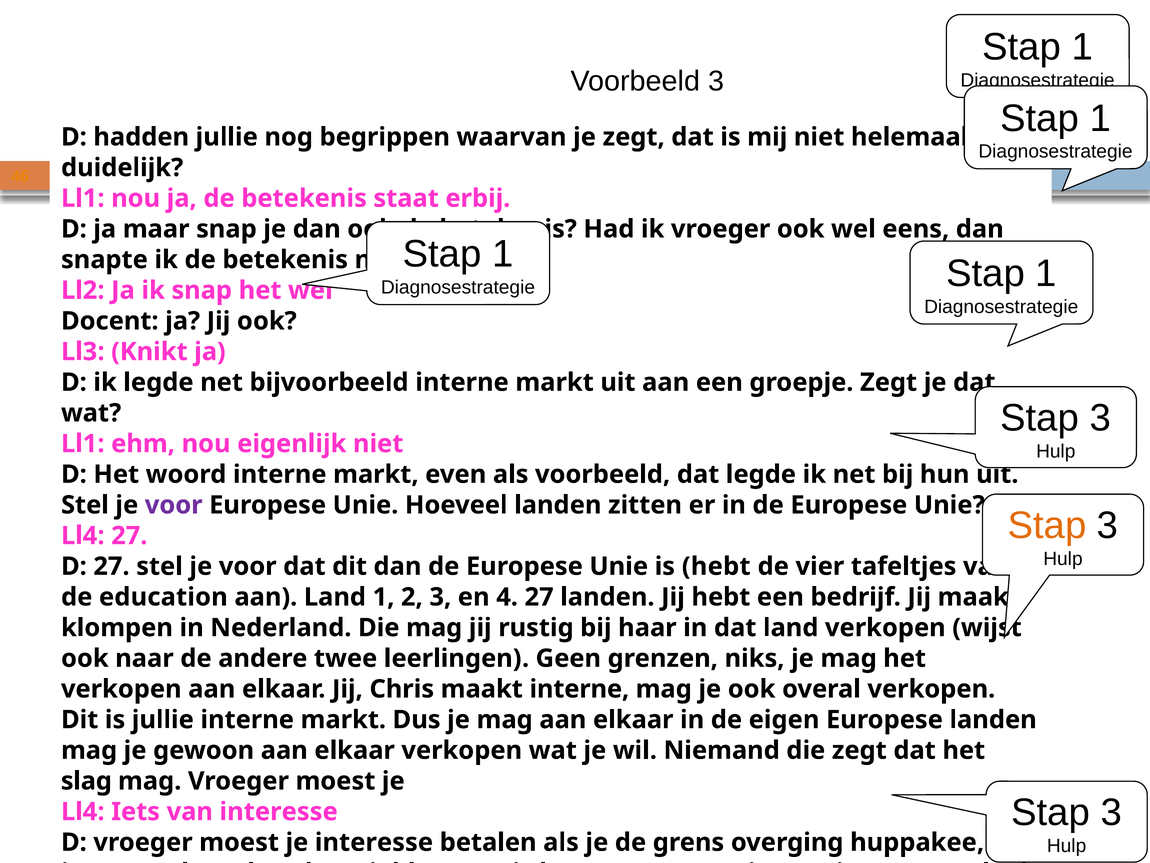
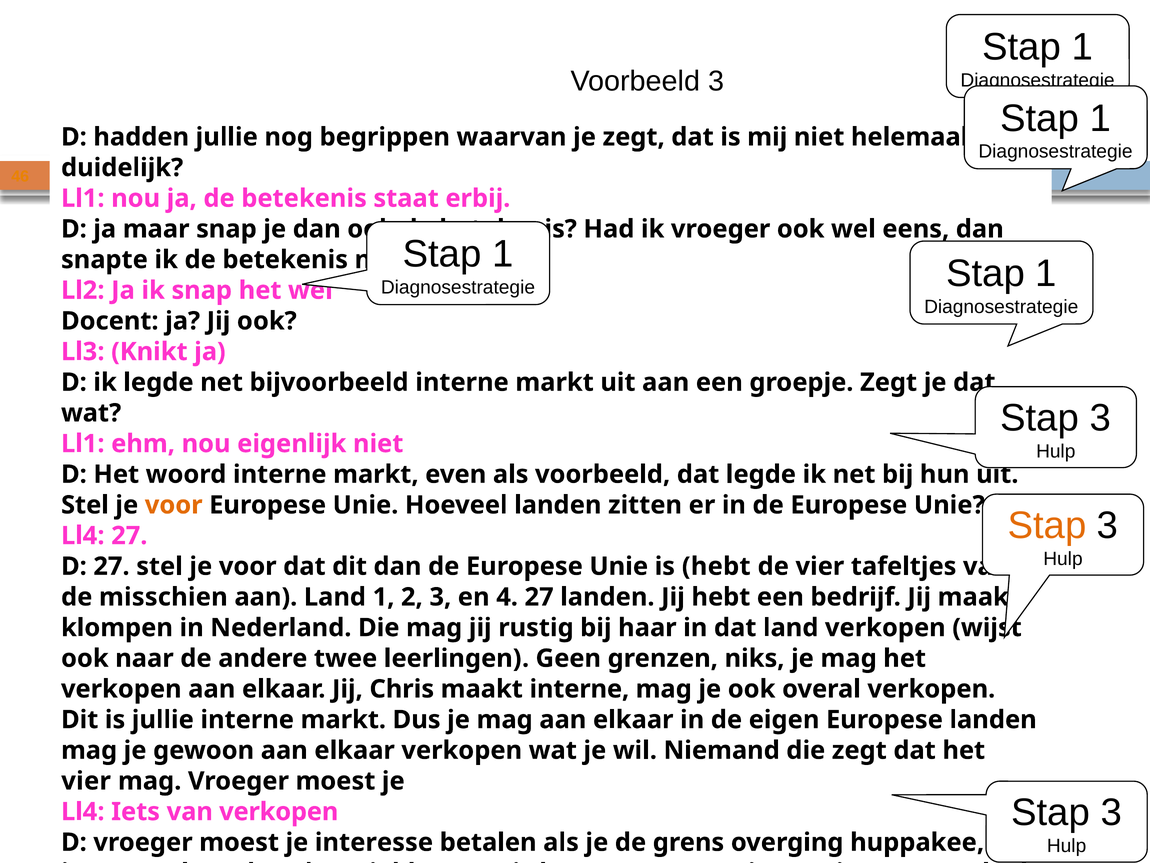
voor at (174, 505) colour: purple -> orange
education: education -> misschien
slag at (86, 781): slag -> vier
van interesse: interesse -> verkopen
